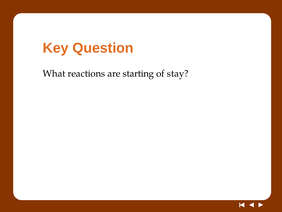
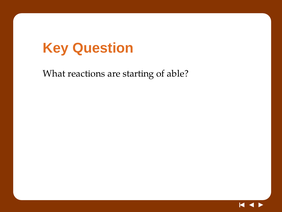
stay: stay -> able
